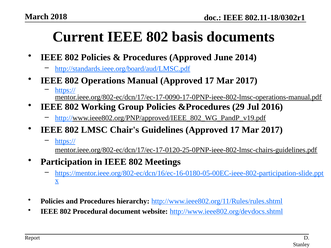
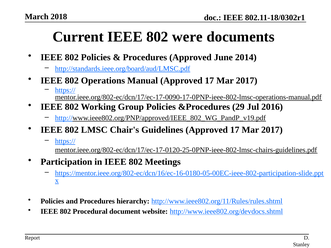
basis: basis -> were
